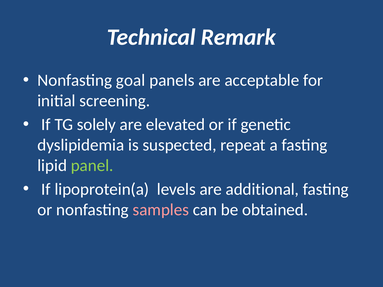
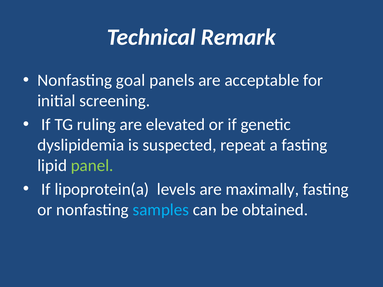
solely: solely -> ruling
additional: additional -> maximally
samples colour: pink -> light blue
